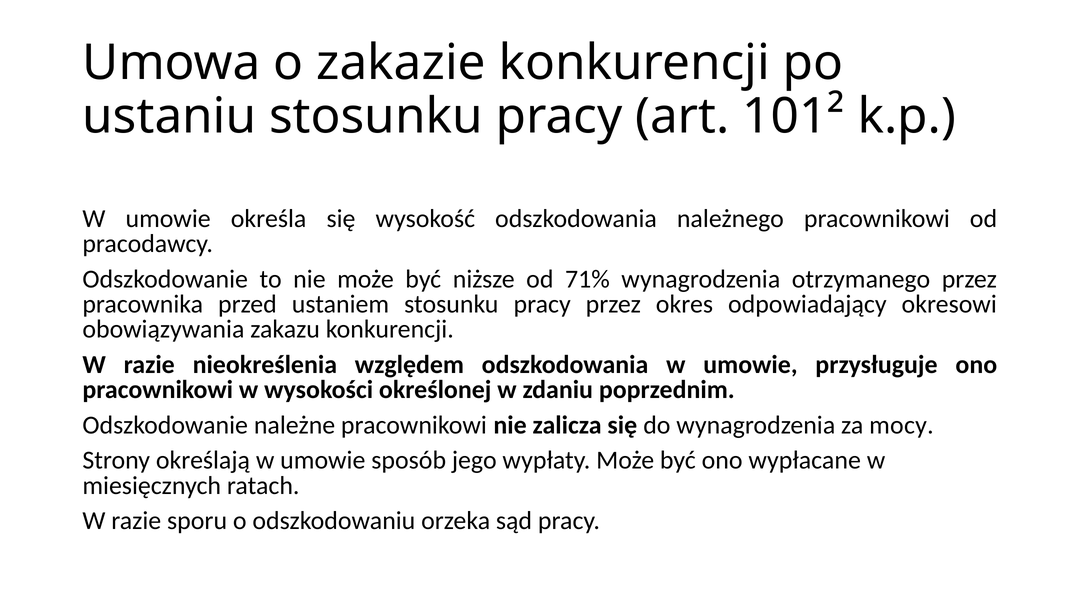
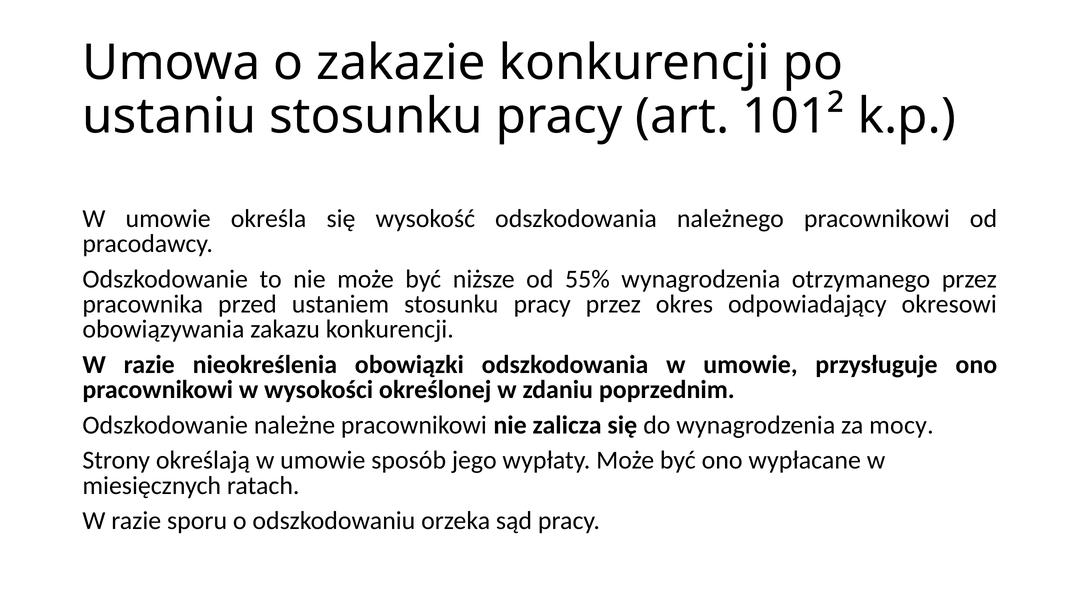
71%: 71% -> 55%
względem: względem -> obowiązki
